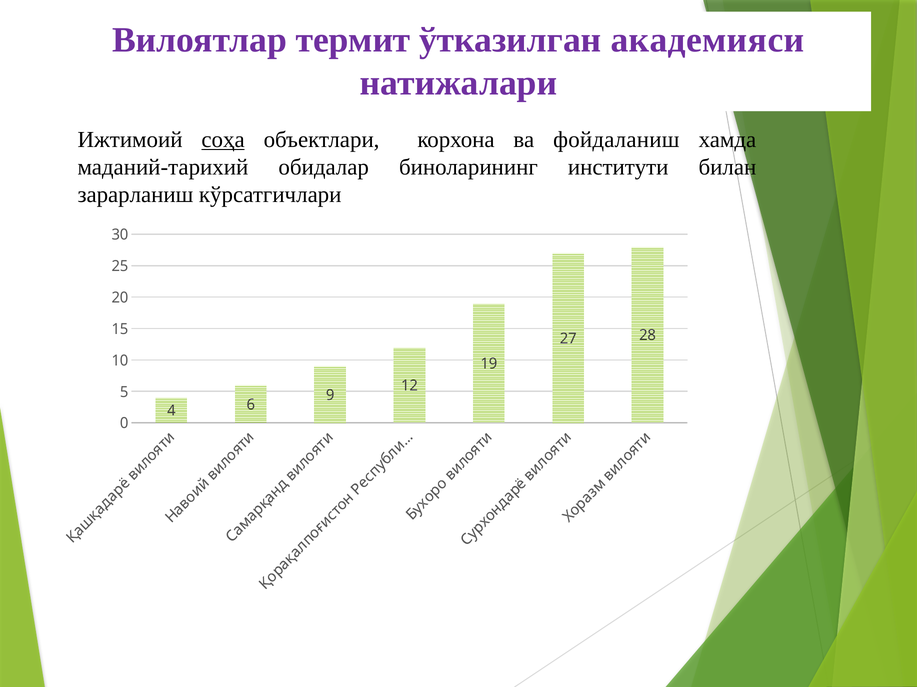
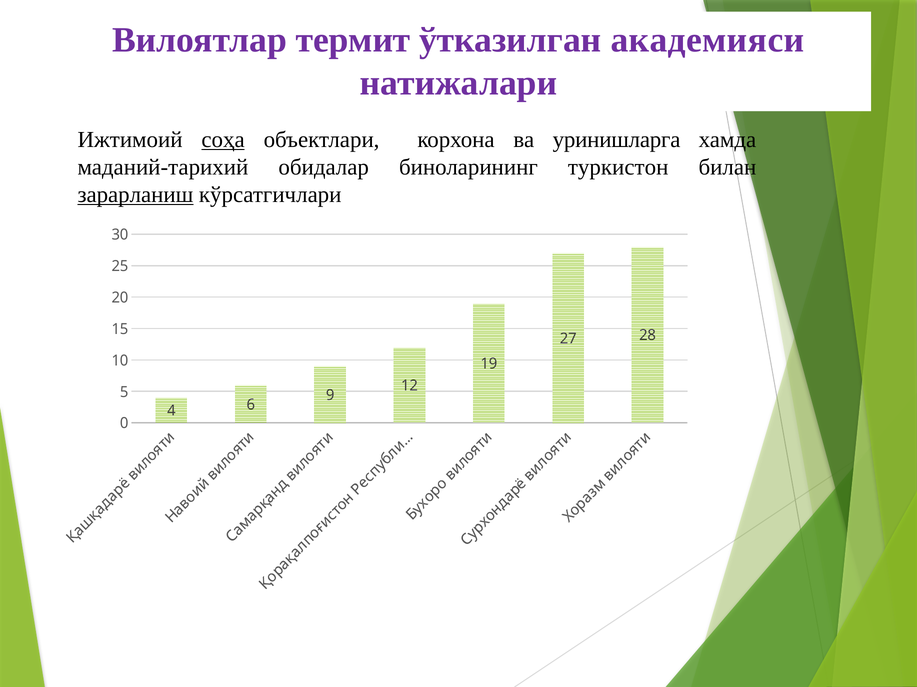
фойдаланиш: фойдаланиш -> уринишларга
институти: институти -> туркистон
зарарланиш underline: none -> present
